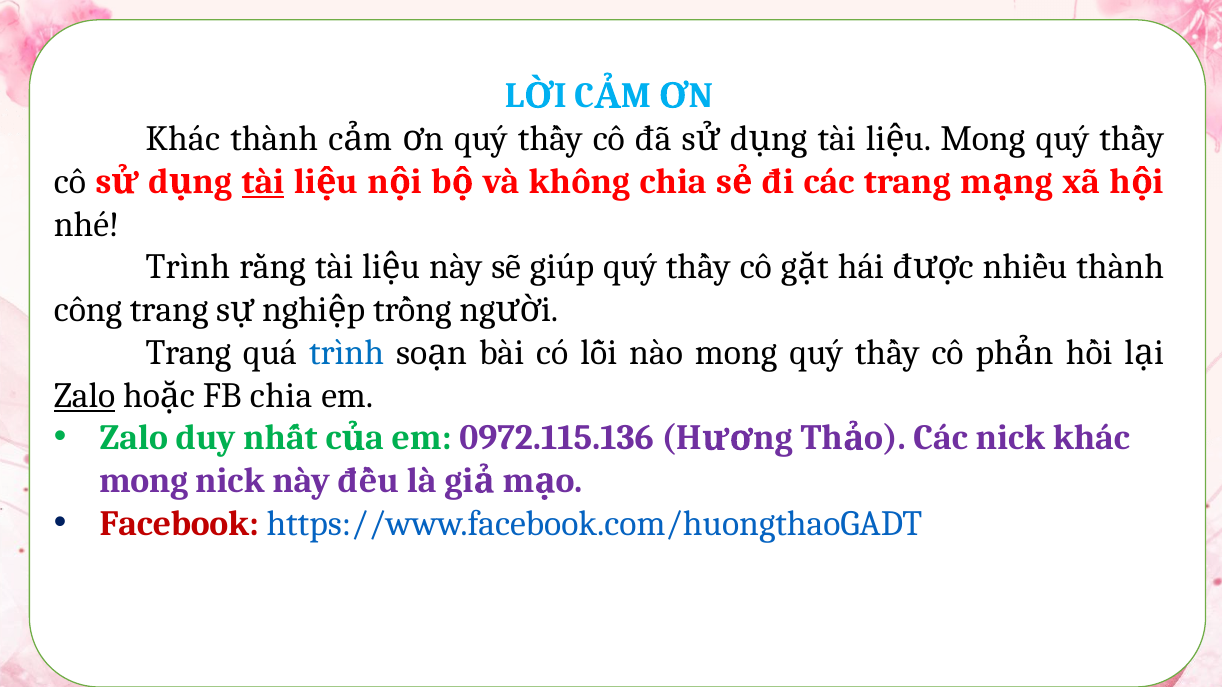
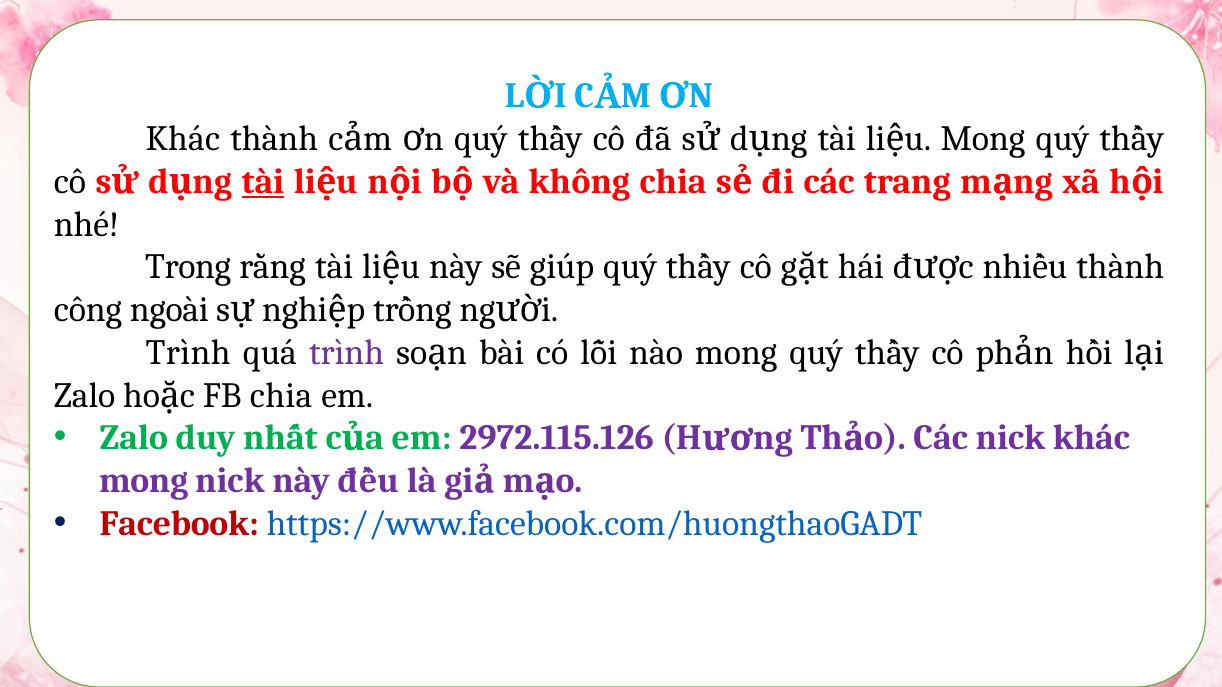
Trình at (188, 267): Trình -> Trong
công trang: trang -> ngoài
Trang at (188, 353): Trang -> Trình
trình at (347, 353) colour: blue -> purple
Zalo at (85, 396) underline: present -> none
0972.115.136: 0972.115.136 -> 2972.115.126
